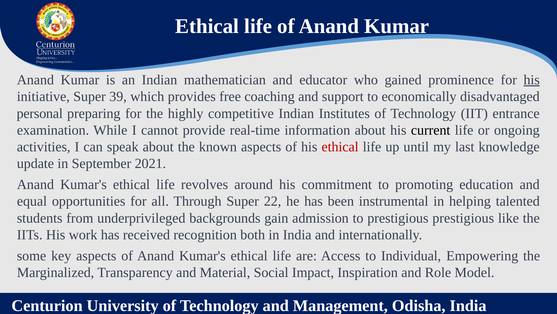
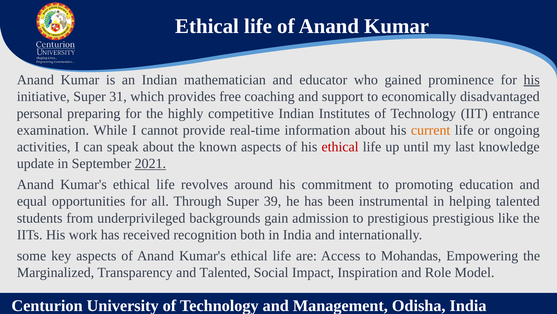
39: 39 -> 31
current colour: black -> orange
2021 underline: none -> present
22: 22 -> 39
Individual: Individual -> Mohandas
and Material: Material -> Talented
